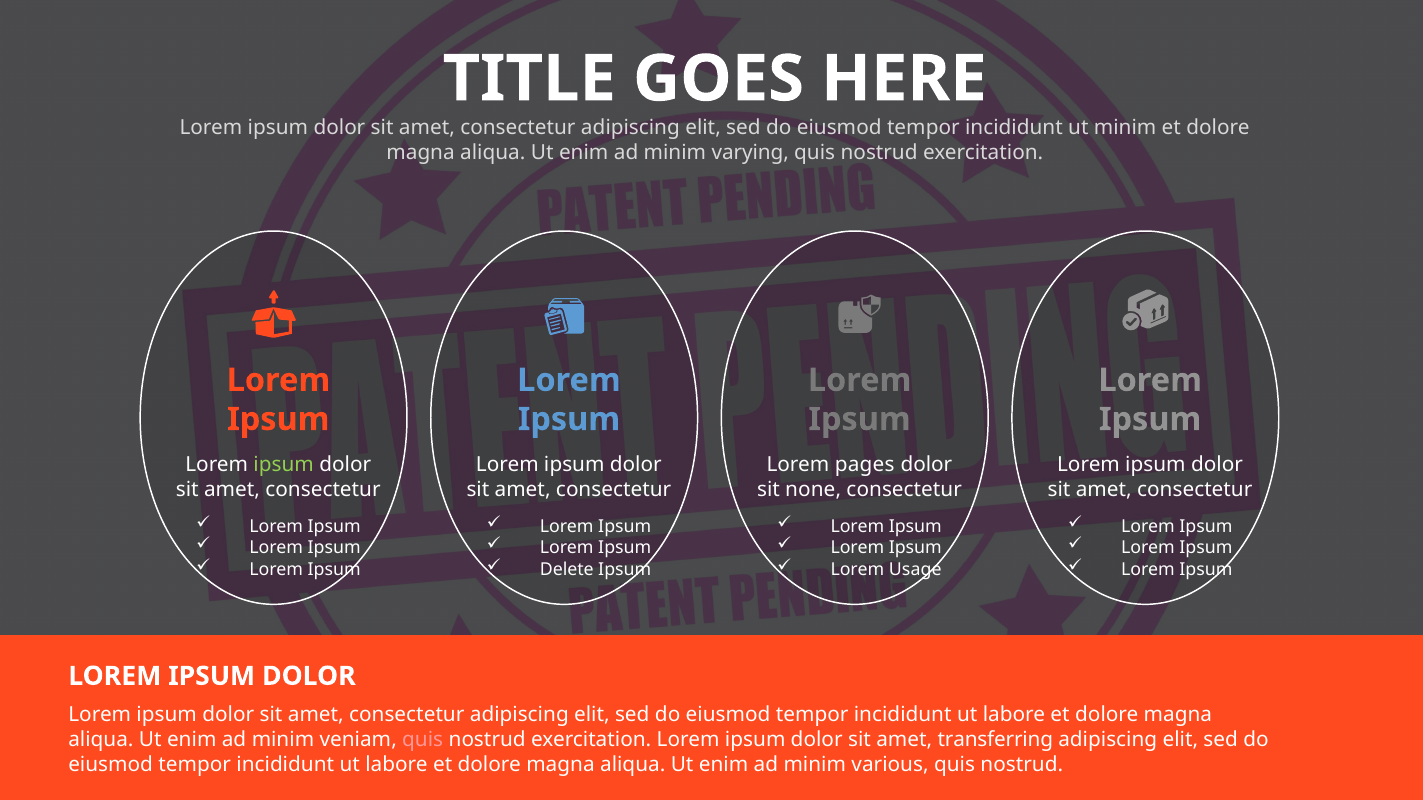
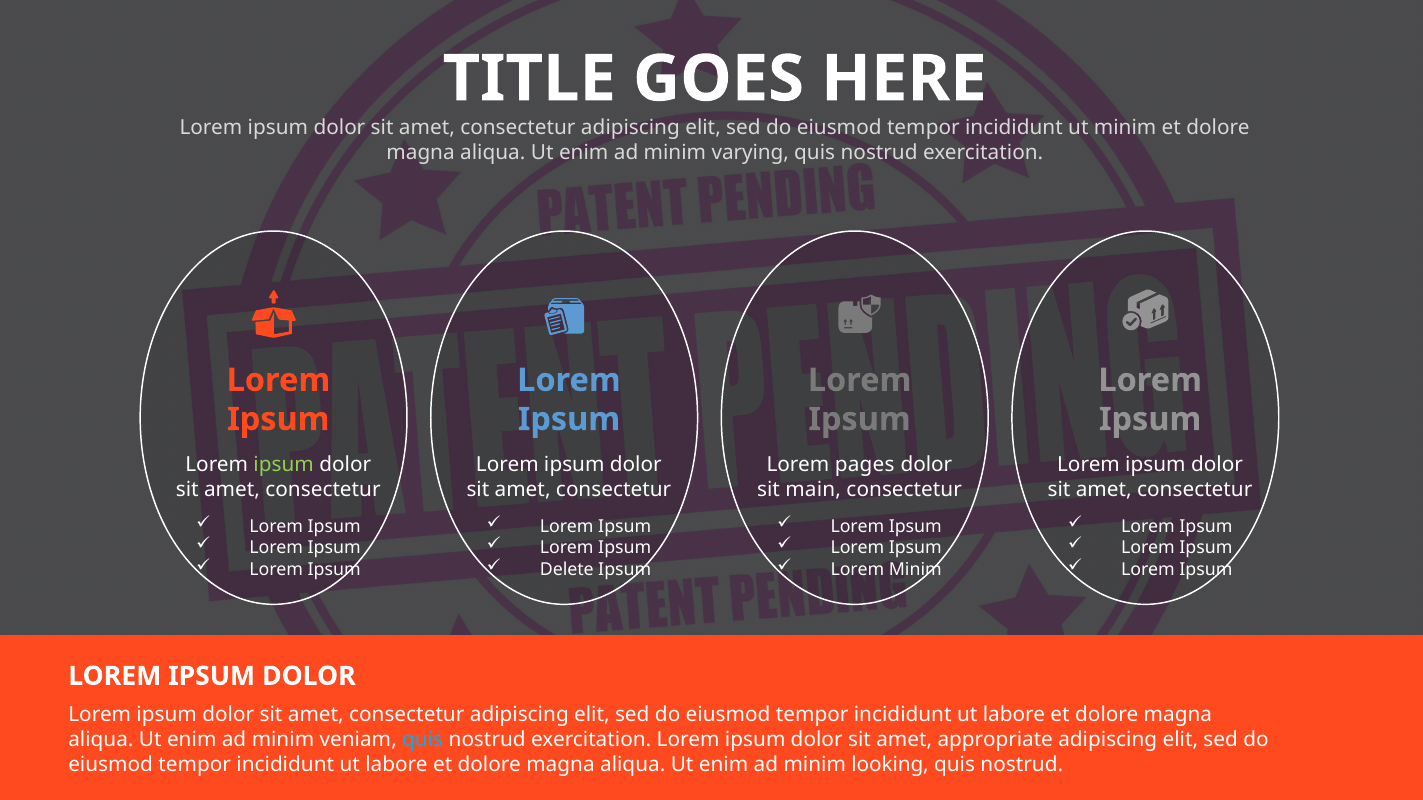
none: none -> main
Lorem Usage: Usage -> Minim
quis at (423, 740) colour: pink -> light blue
transferring: transferring -> appropriate
various: various -> looking
